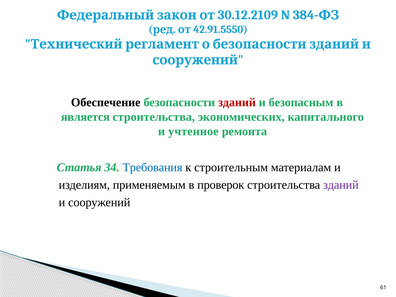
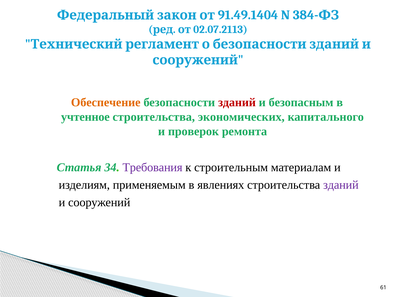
30.12.2109: 30.12.2109 -> 91.49.1404
42.91.5550: 42.91.5550 -> 02.07.2113
Обеспечение colour: black -> orange
является: является -> учтенное
учтенное: учтенное -> проверок
Требования colour: blue -> purple
проверок: проверок -> явлениях
